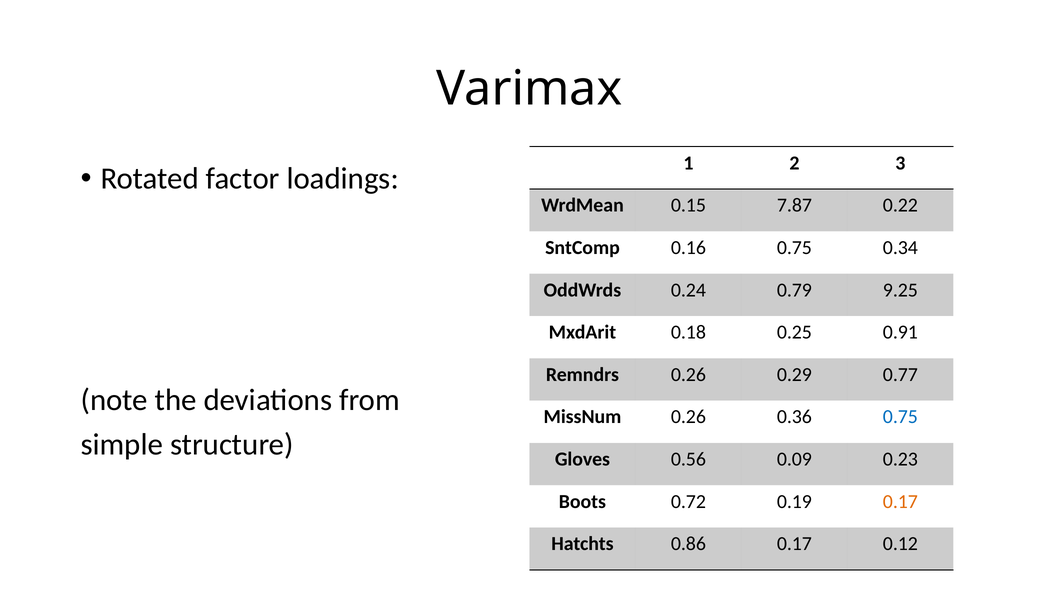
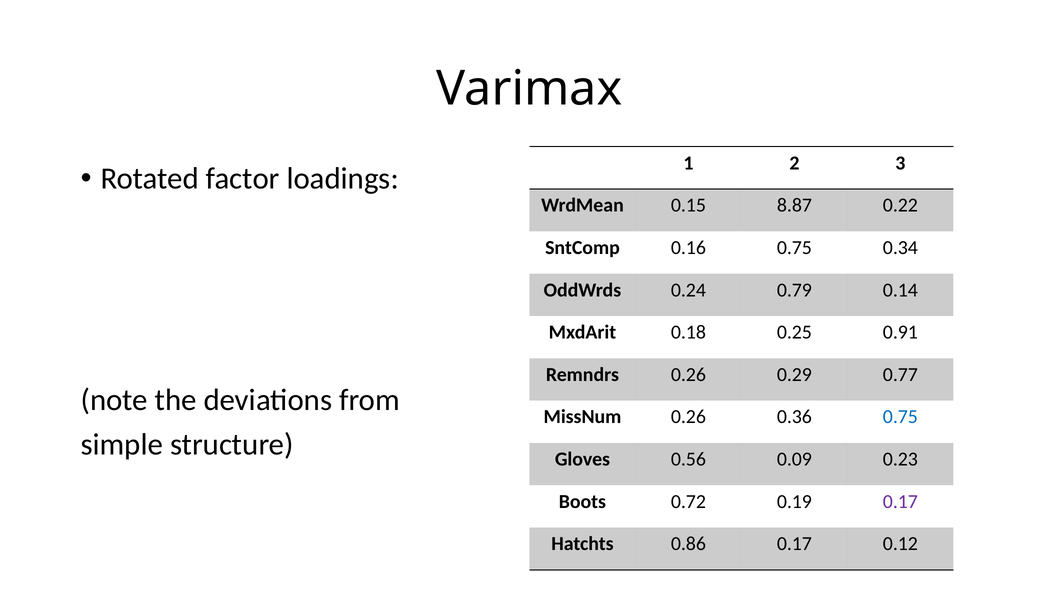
7.87: 7.87 -> 8.87
9.25: 9.25 -> 0.14
0.17 at (900, 502) colour: orange -> purple
